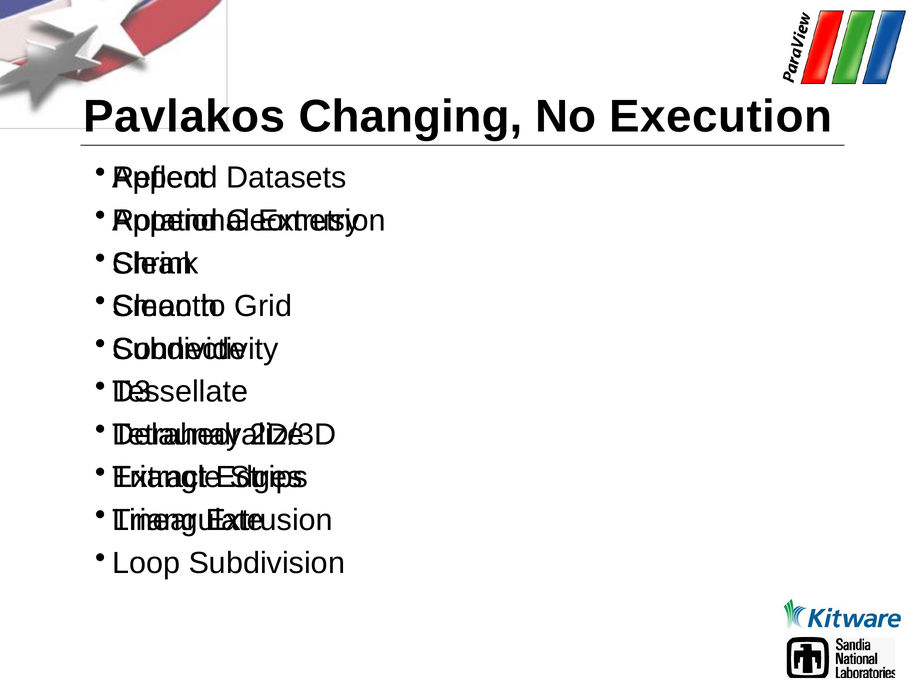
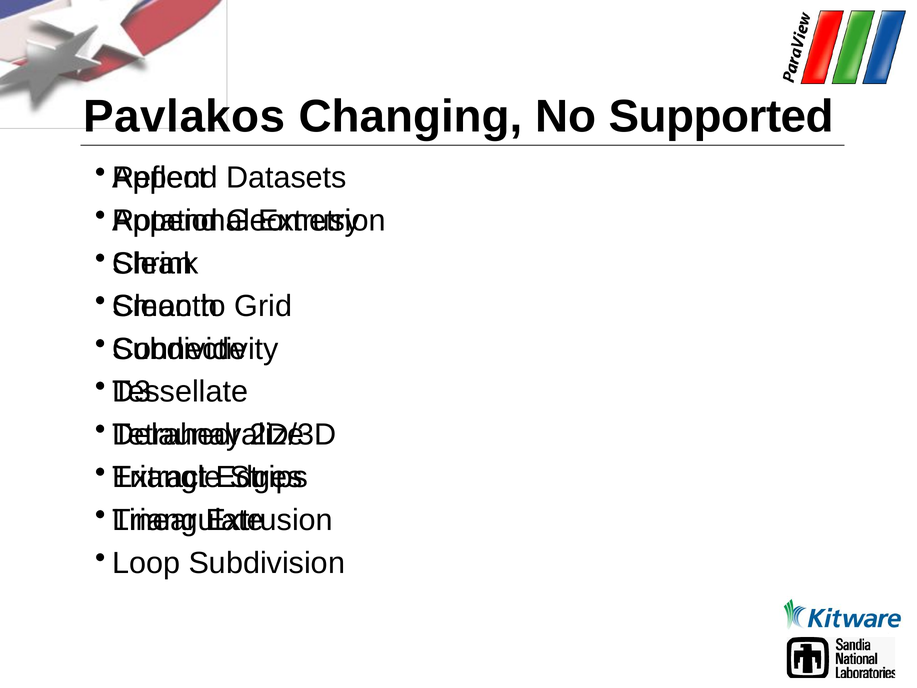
Execution: Execution -> Supported
